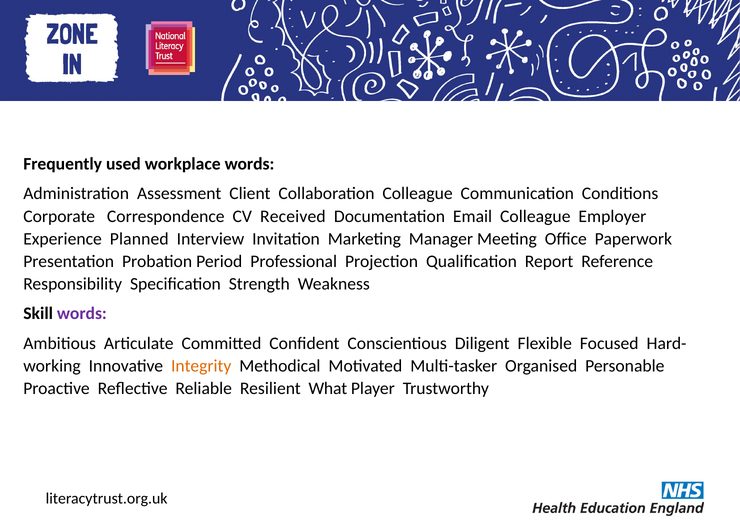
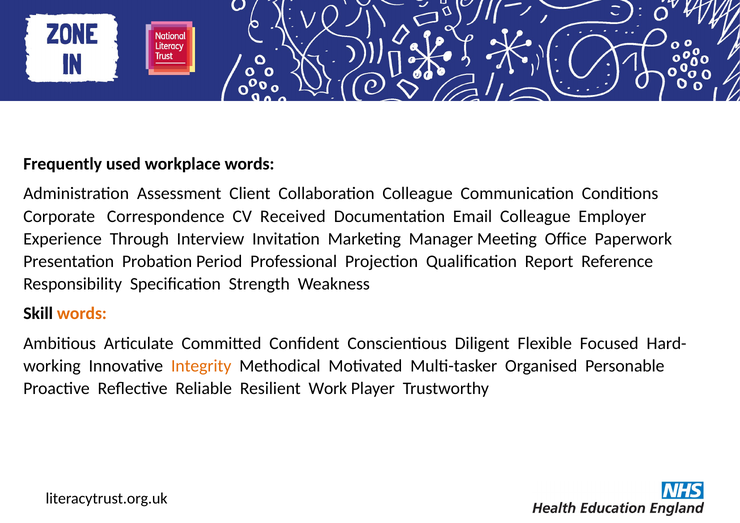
Planned: Planned -> Through
words at (82, 314) colour: purple -> orange
What: What -> Work
